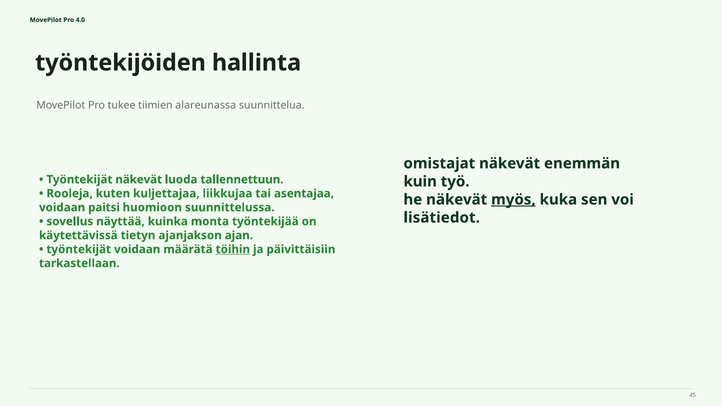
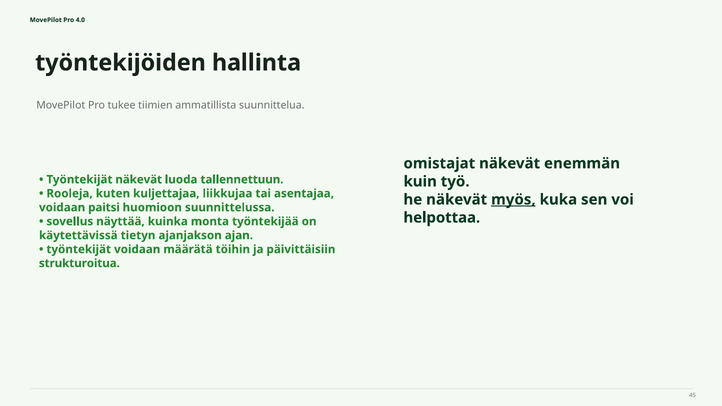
alareunassa: alareunassa -> ammatillista
lisätiedot: lisätiedot -> helpottaa
töihin underline: present -> none
tarkastellaan: tarkastellaan -> strukturoitua
